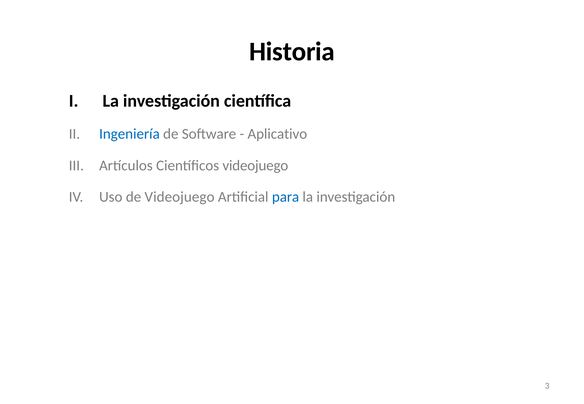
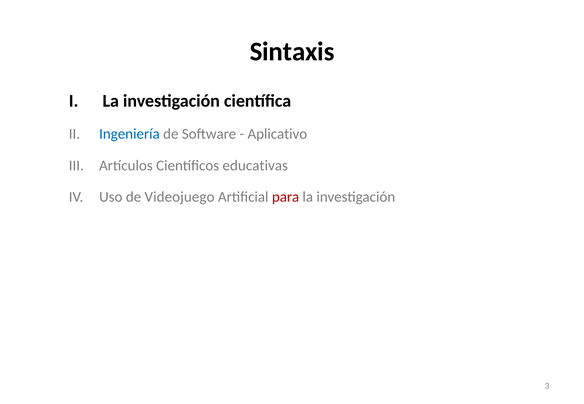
Historia: Historia -> Sintaxis
Científicos videojuego: videojuego -> educativas
para colour: blue -> red
